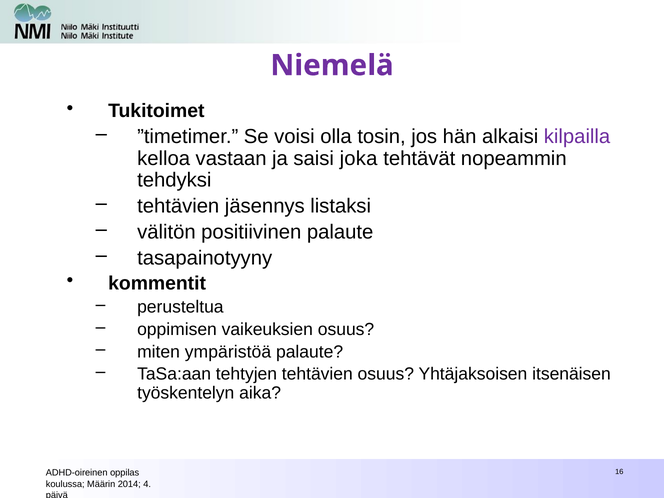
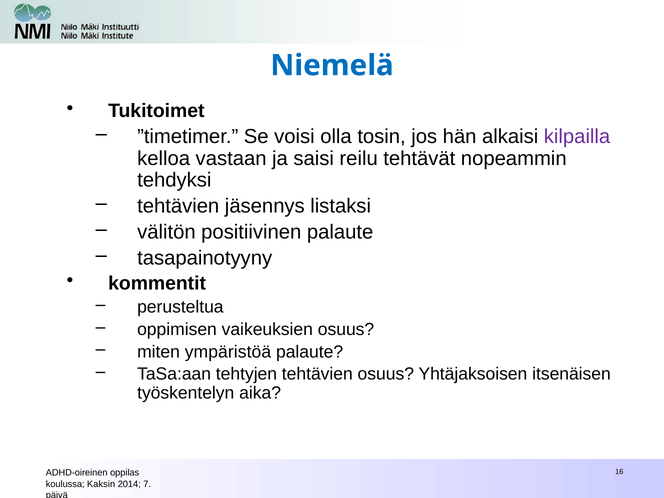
Niemelä colour: purple -> blue
joka: joka -> reilu
Määrin: Määrin -> Kaksin
4: 4 -> 7
